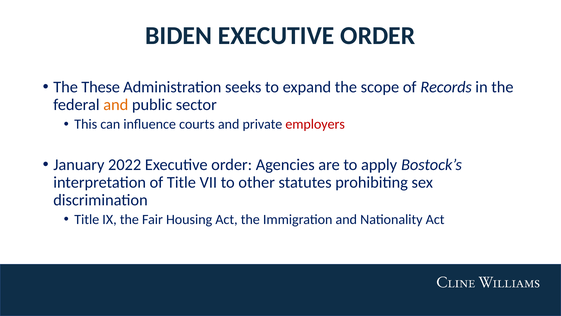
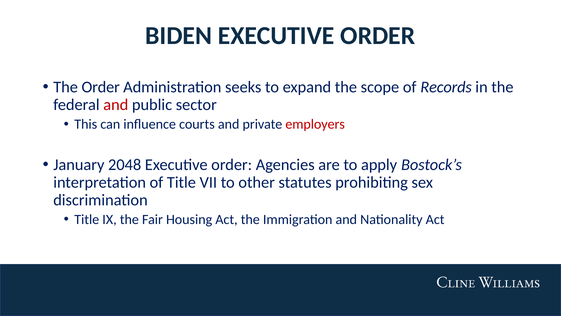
The These: These -> Order
and at (116, 105) colour: orange -> red
2022: 2022 -> 2048
